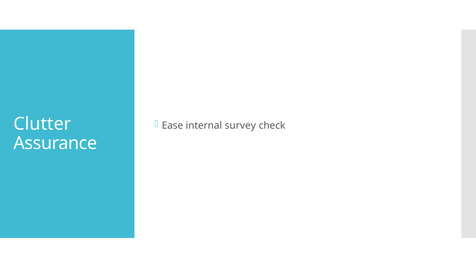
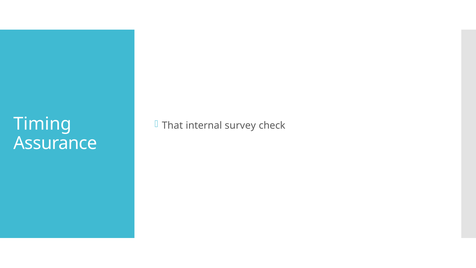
Clutter: Clutter -> Timing
Ease: Ease -> That
